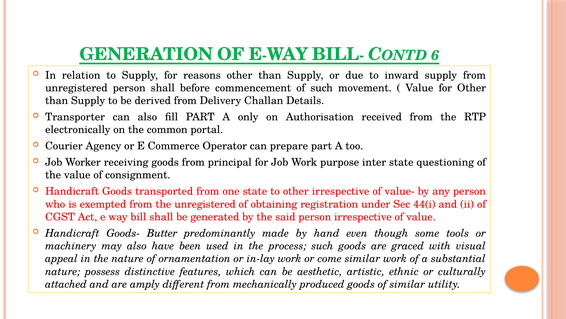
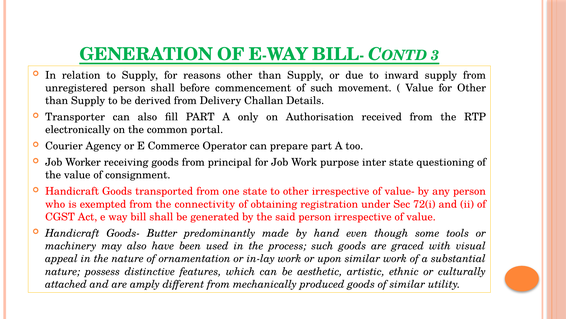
6: 6 -> 3
the unregistered: unregistered -> connectivity
44(i: 44(i -> 72(i
come: come -> upon
